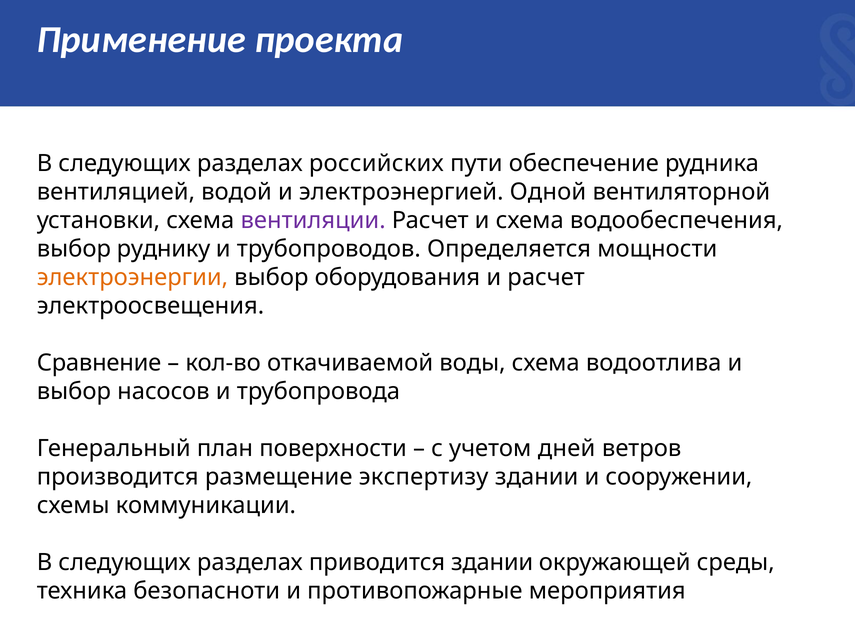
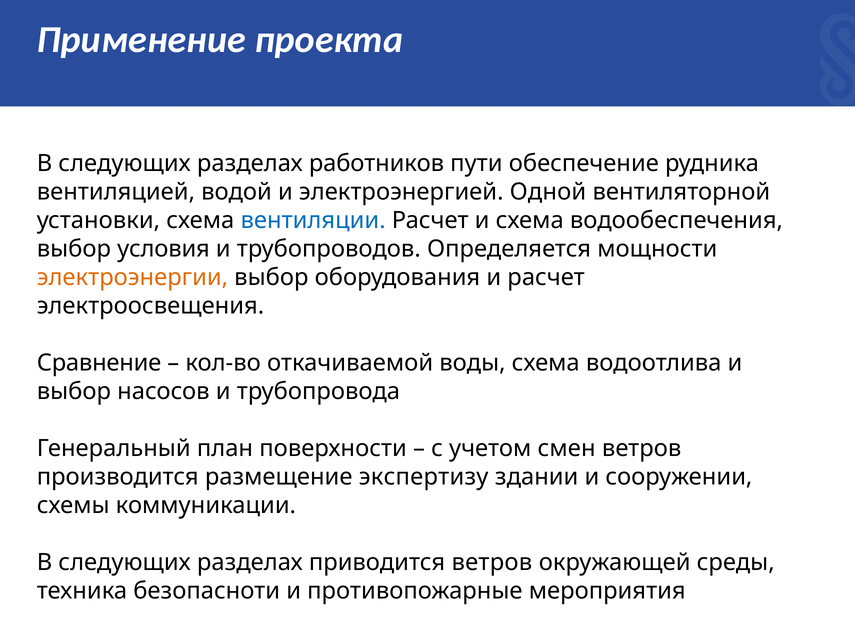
российских: российских -> работников
вентиляции colour: purple -> blue
руднику: руднику -> условия
дней: дней -> смен
приводится здании: здании -> ветров
